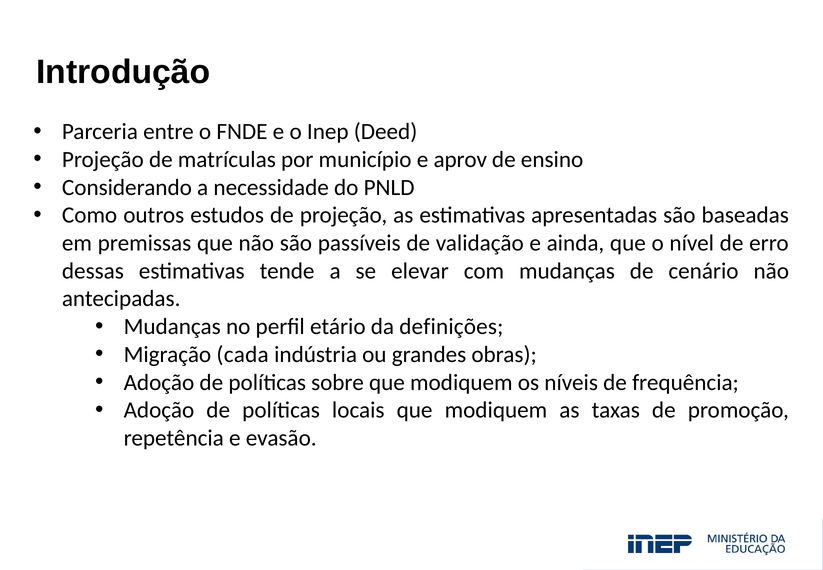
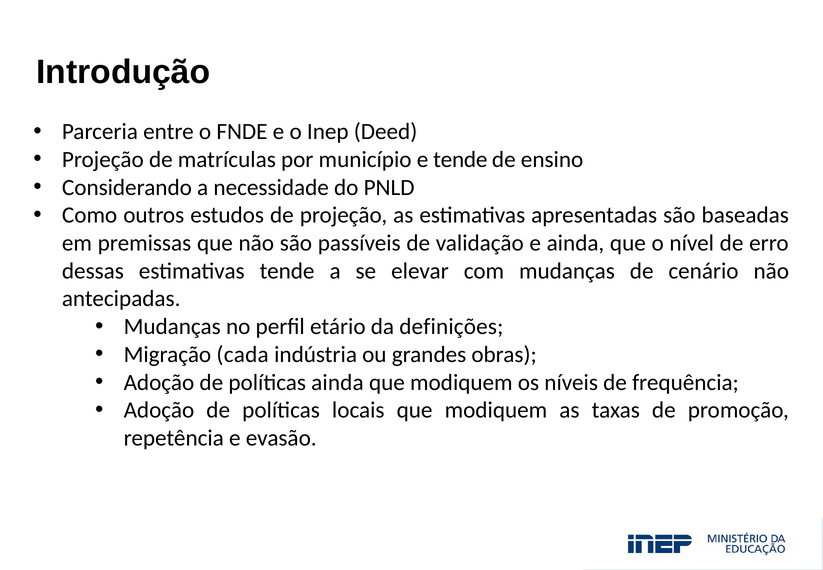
e aprov: aprov -> tende
políticas sobre: sobre -> ainda
